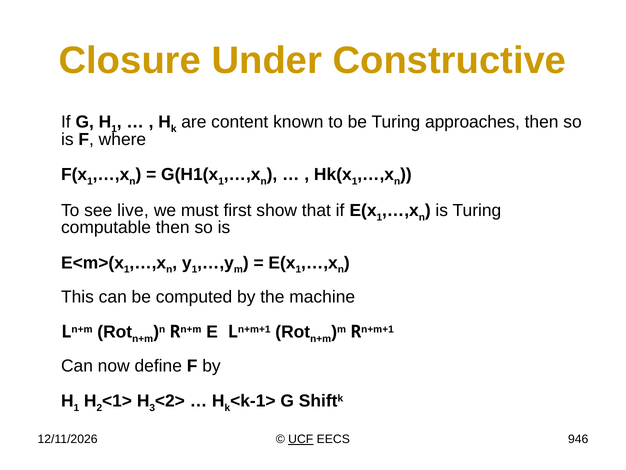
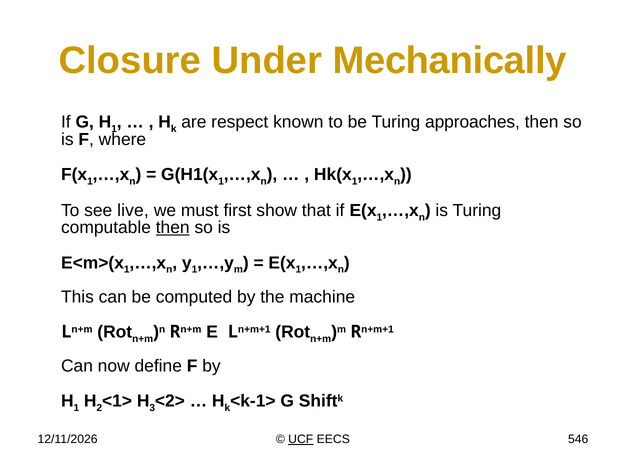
Constructive: Constructive -> Mechanically
content: content -> respect
then at (173, 227) underline: none -> present
946: 946 -> 546
